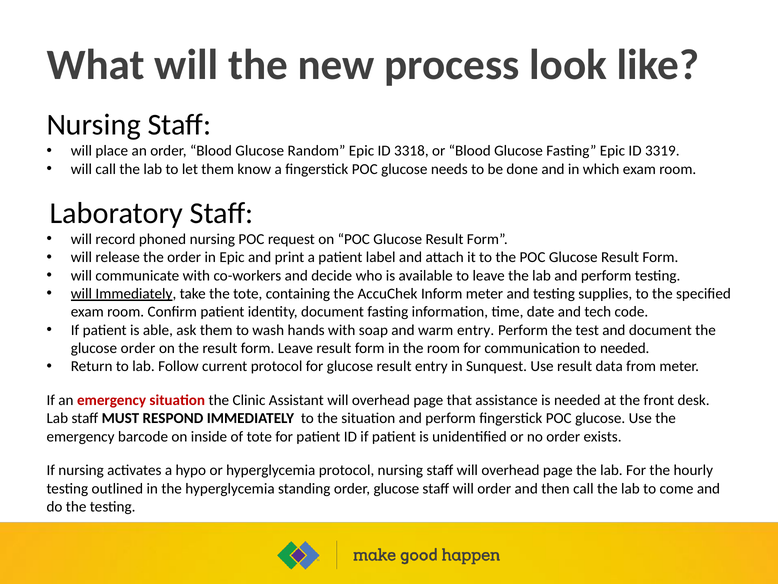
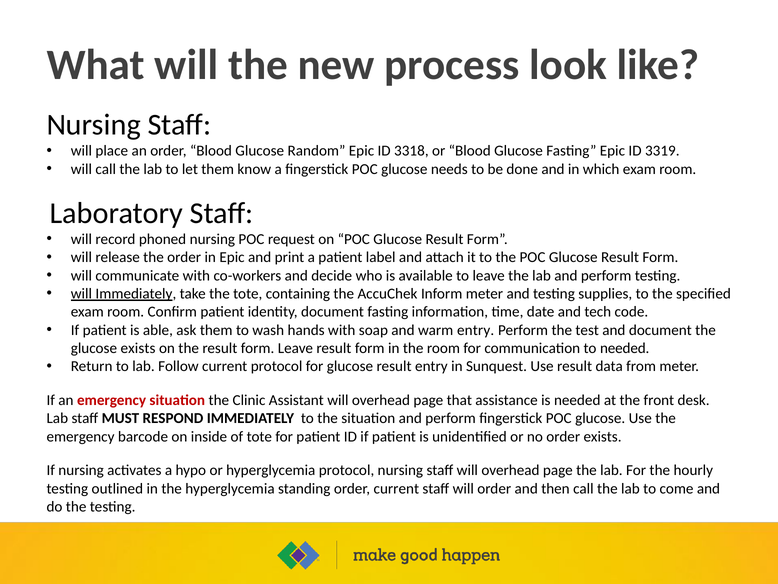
glucose order: order -> exists
order glucose: glucose -> current
